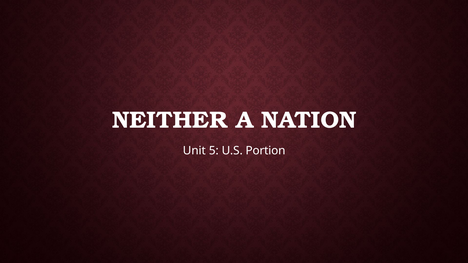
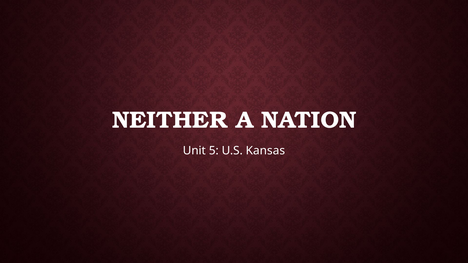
Portion: Portion -> Kansas
